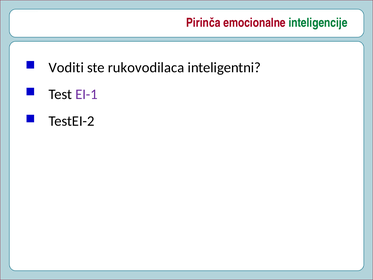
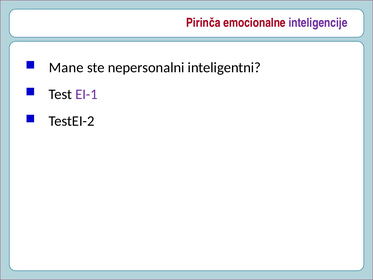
inteligencije colour: green -> purple
Voditi: Voditi -> Mane
rukovodilaca: rukovodilaca -> nepersonalni
